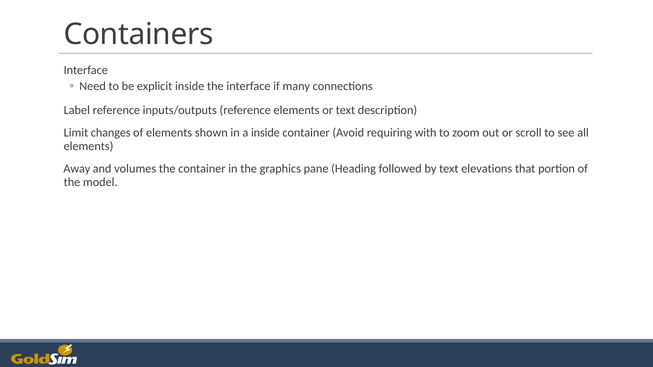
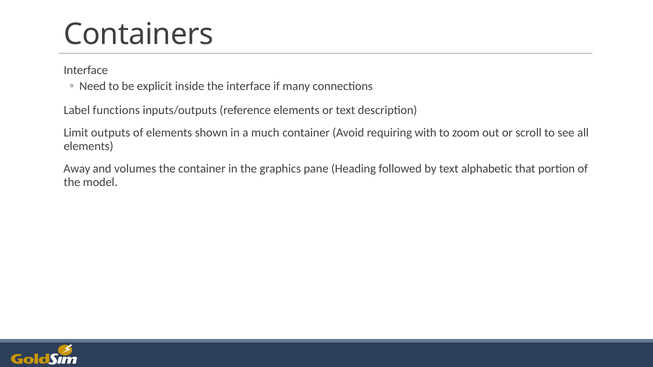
Label reference: reference -> functions
changes: changes -> outputs
a inside: inside -> much
elevations: elevations -> alphabetic
